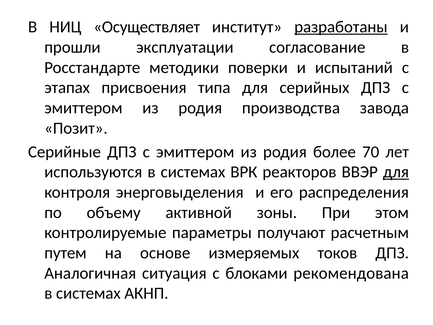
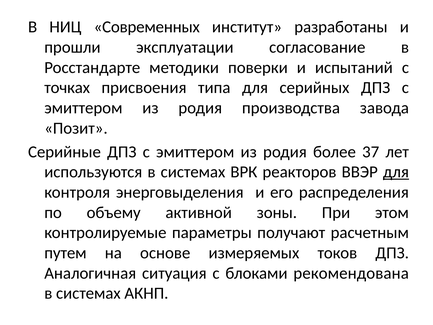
Осуществляет: Осуществляет -> Современных
разработаны underline: present -> none
этапах: этапах -> точках
70: 70 -> 37
